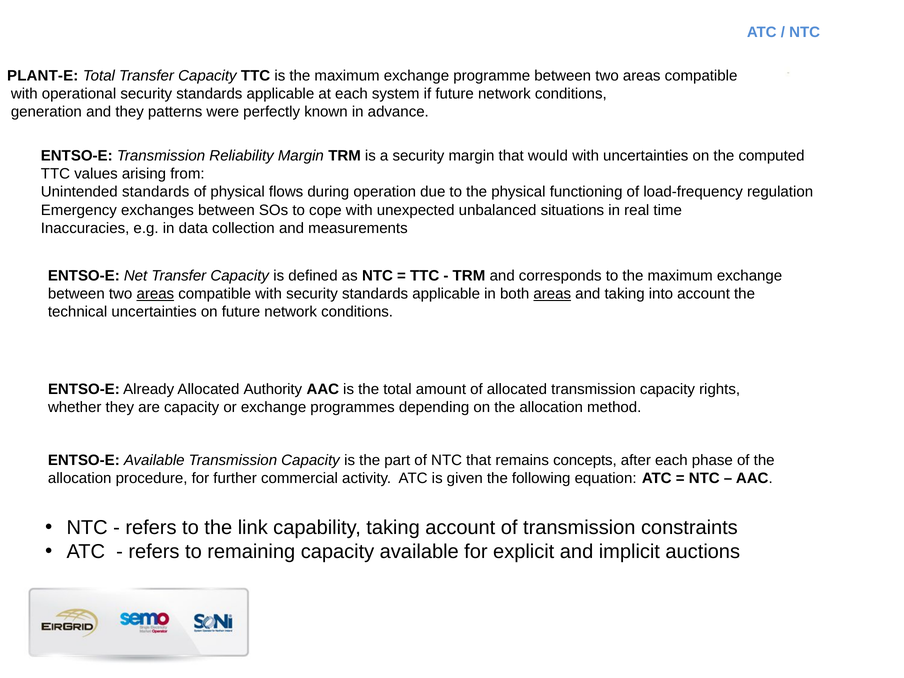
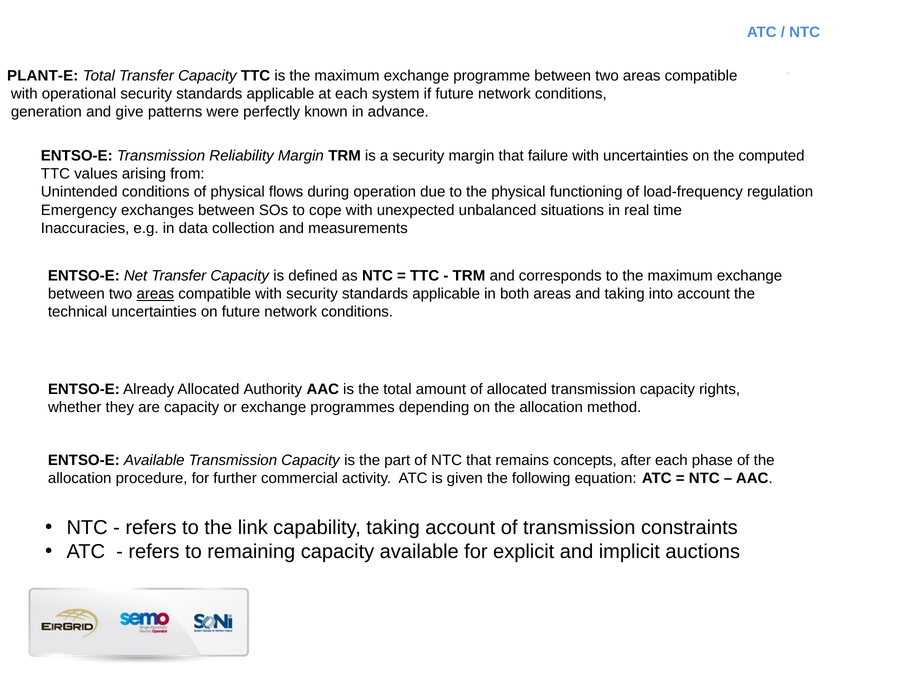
and they: they -> give
would: would -> failure
Unintended standards: standards -> conditions
areas at (552, 294) underline: present -> none
